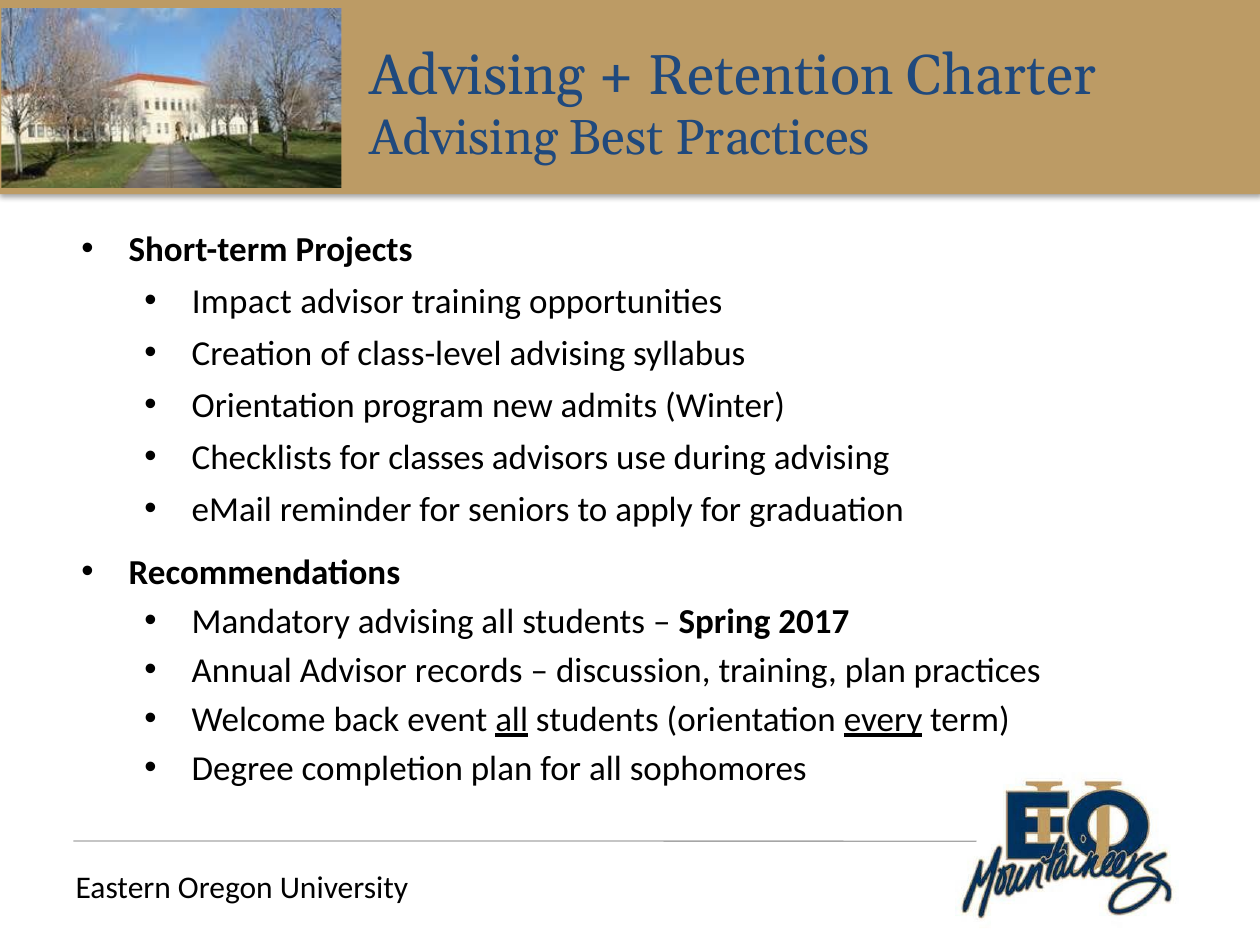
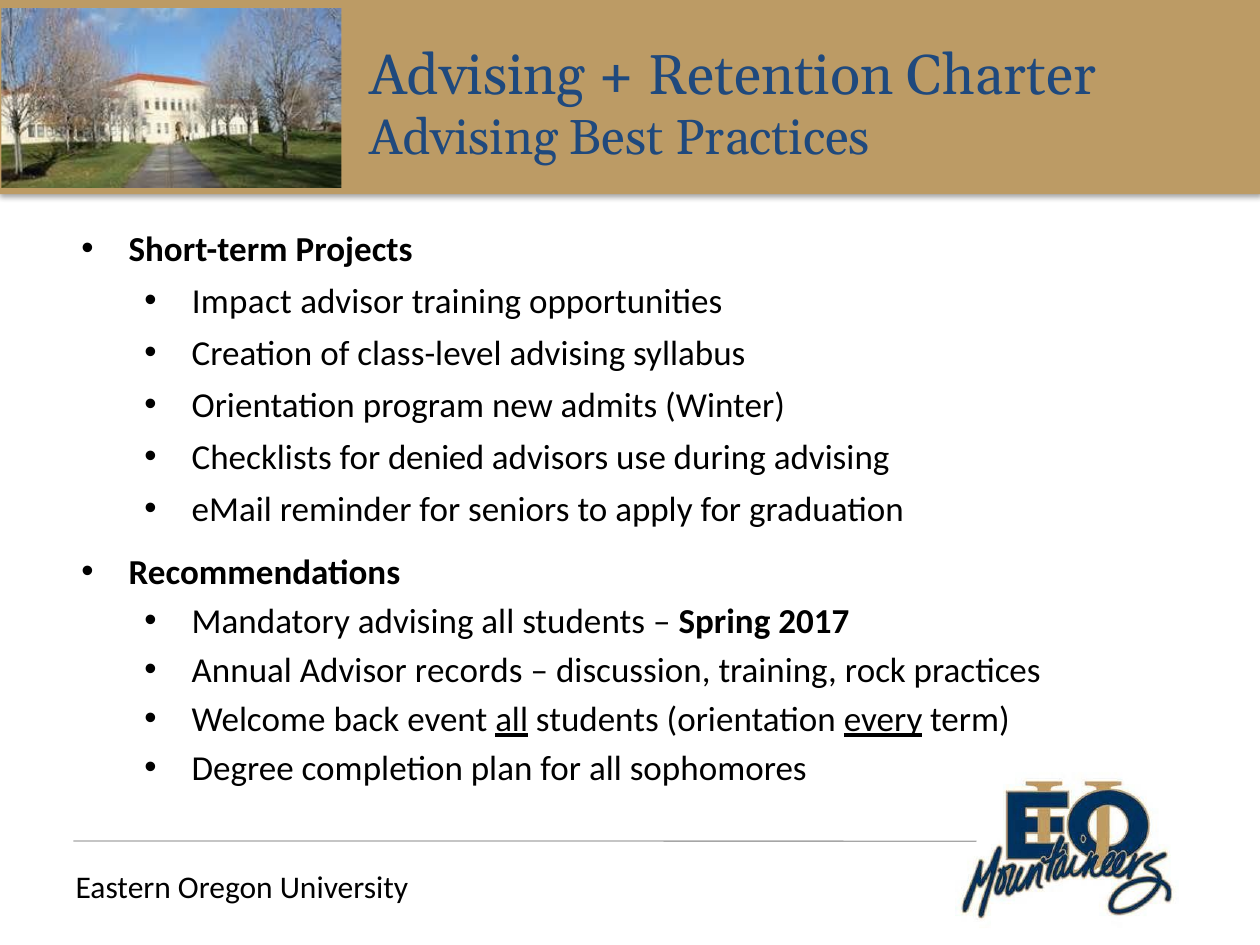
classes: classes -> denied
training plan: plan -> rock
